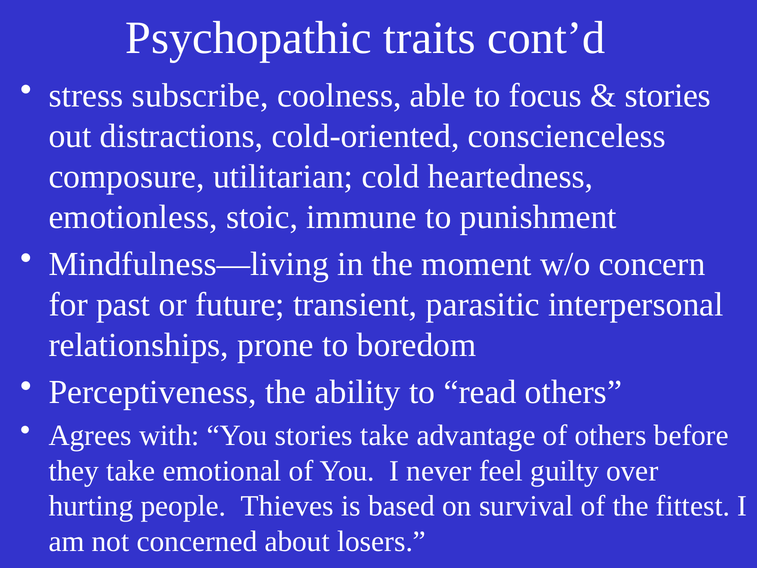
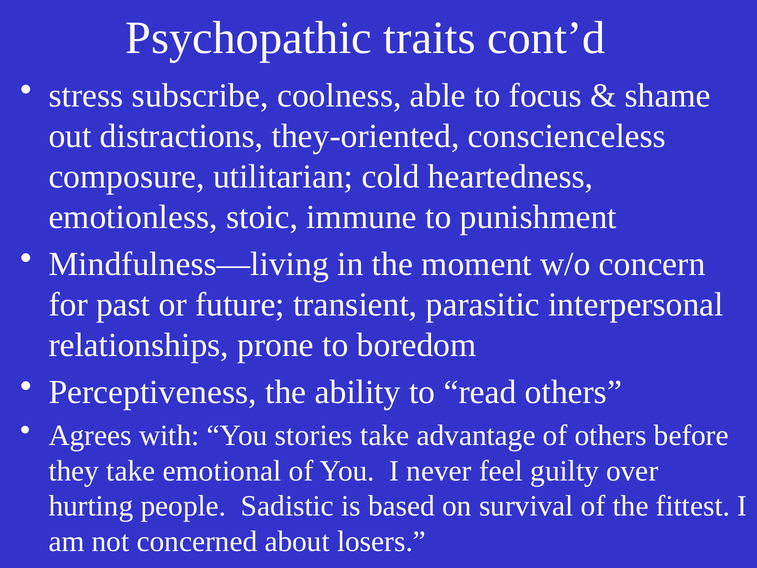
stories at (668, 96): stories -> shame
cold-oriented: cold-oriented -> they-oriented
Thieves: Thieves -> Sadistic
